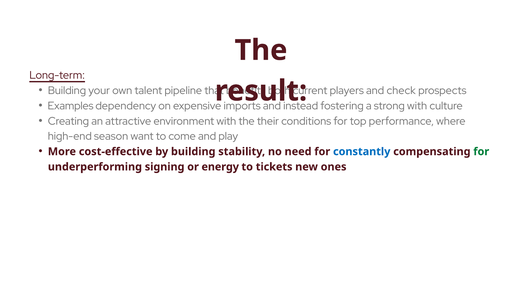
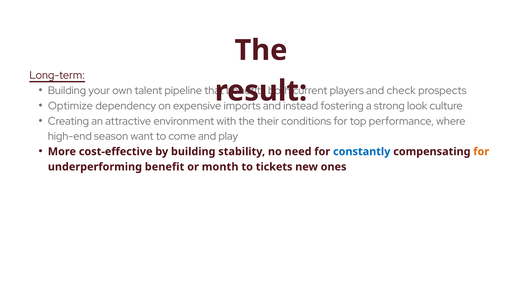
Examples: Examples -> Optimize
strong with: with -> look
for at (481, 151) colour: green -> orange
signing: signing -> benefit
energy: energy -> month
